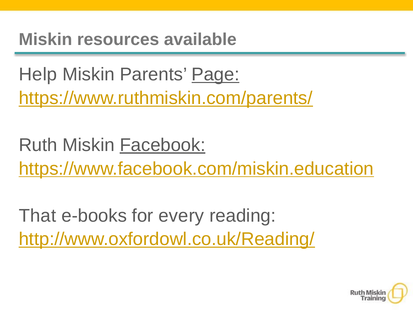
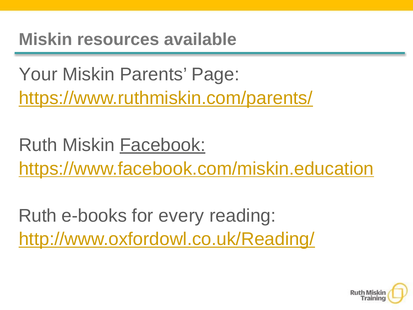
Help: Help -> Your
Page underline: present -> none
That at (38, 215): That -> Ruth
